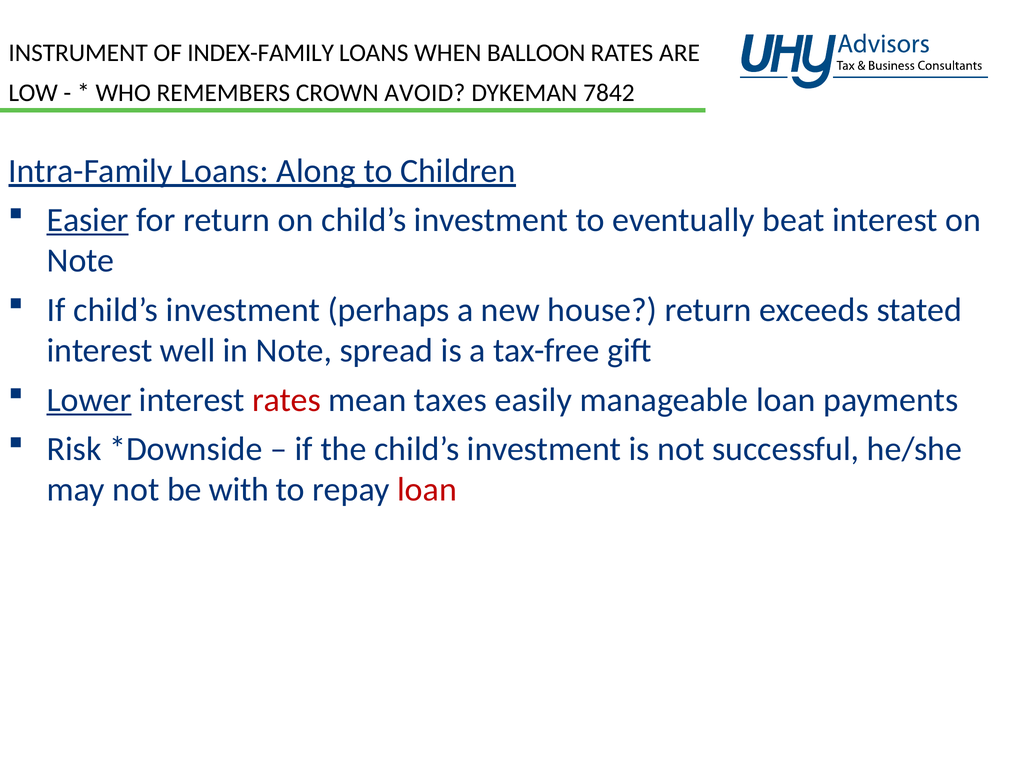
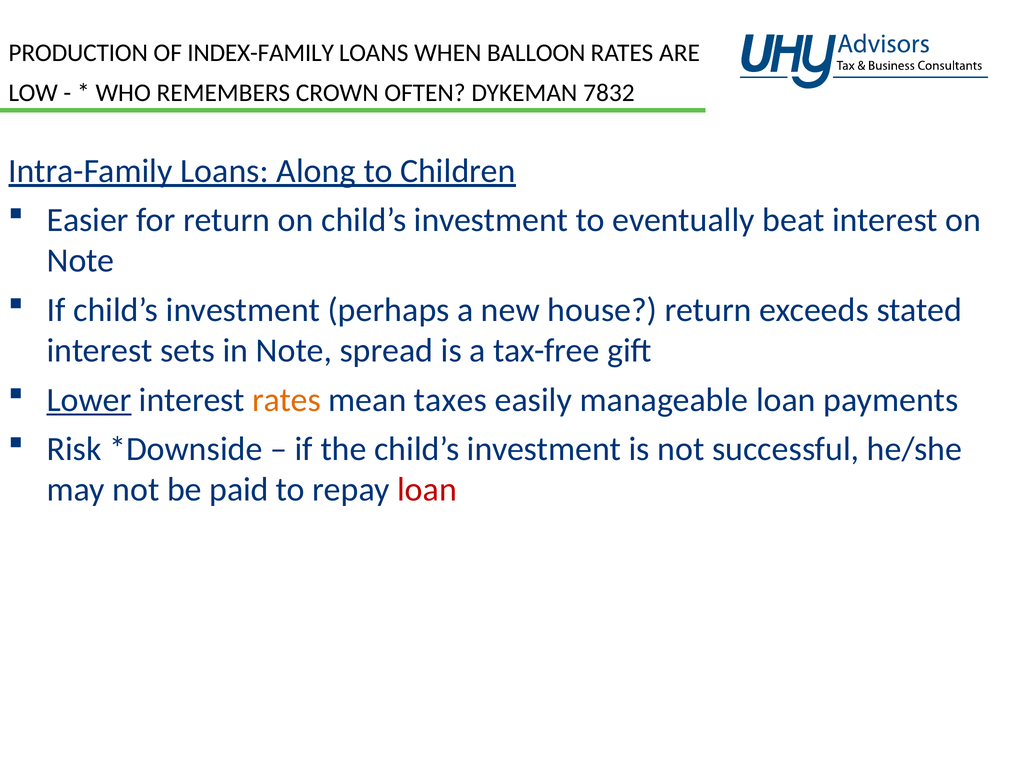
INSTRUMENT: INSTRUMENT -> PRODUCTION
AVOID: AVOID -> OFTEN
7842: 7842 -> 7832
Easier underline: present -> none
well: well -> sets
rates at (287, 400) colour: red -> orange
with: with -> paid
